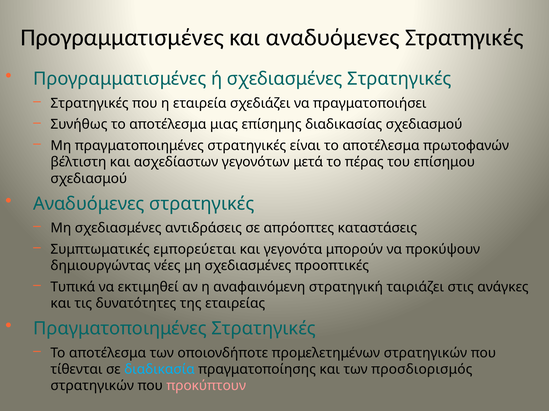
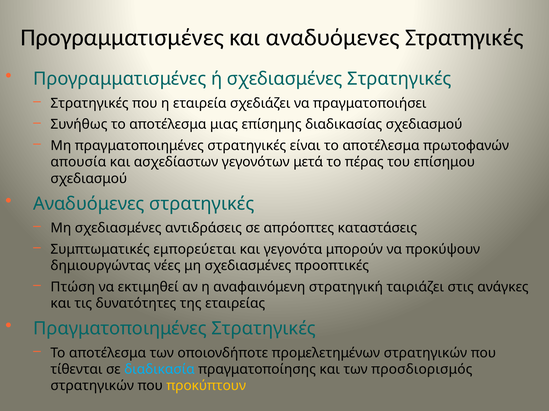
βέλτιστη: βέλτιστη -> απουσία
Τυπικά: Τυπικά -> Πτώση
προκύπτουν colour: pink -> yellow
